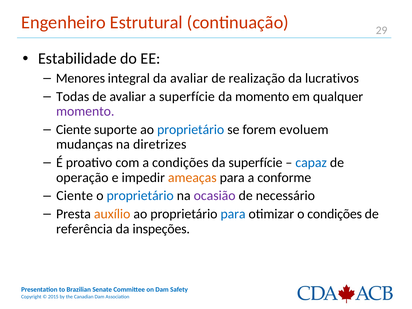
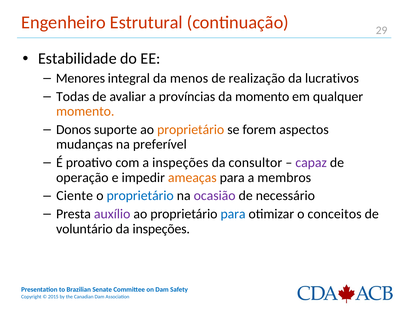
da avaliar: avaliar -> menos
a superfície: superfície -> províncias
momento at (85, 111) colour: purple -> orange
Ciente at (74, 130): Ciente -> Donos
proprietário at (191, 130) colour: blue -> orange
evoluem: evoluem -> aspectos
diretrizes: diretrizes -> preferível
a condições: condições -> inspeções
da superfície: superfície -> consultor
capaz colour: blue -> purple
conforme: conforme -> membros
auxílio colour: orange -> purple
o condições: condições -> conceitos
referência: referência -> voluntário
